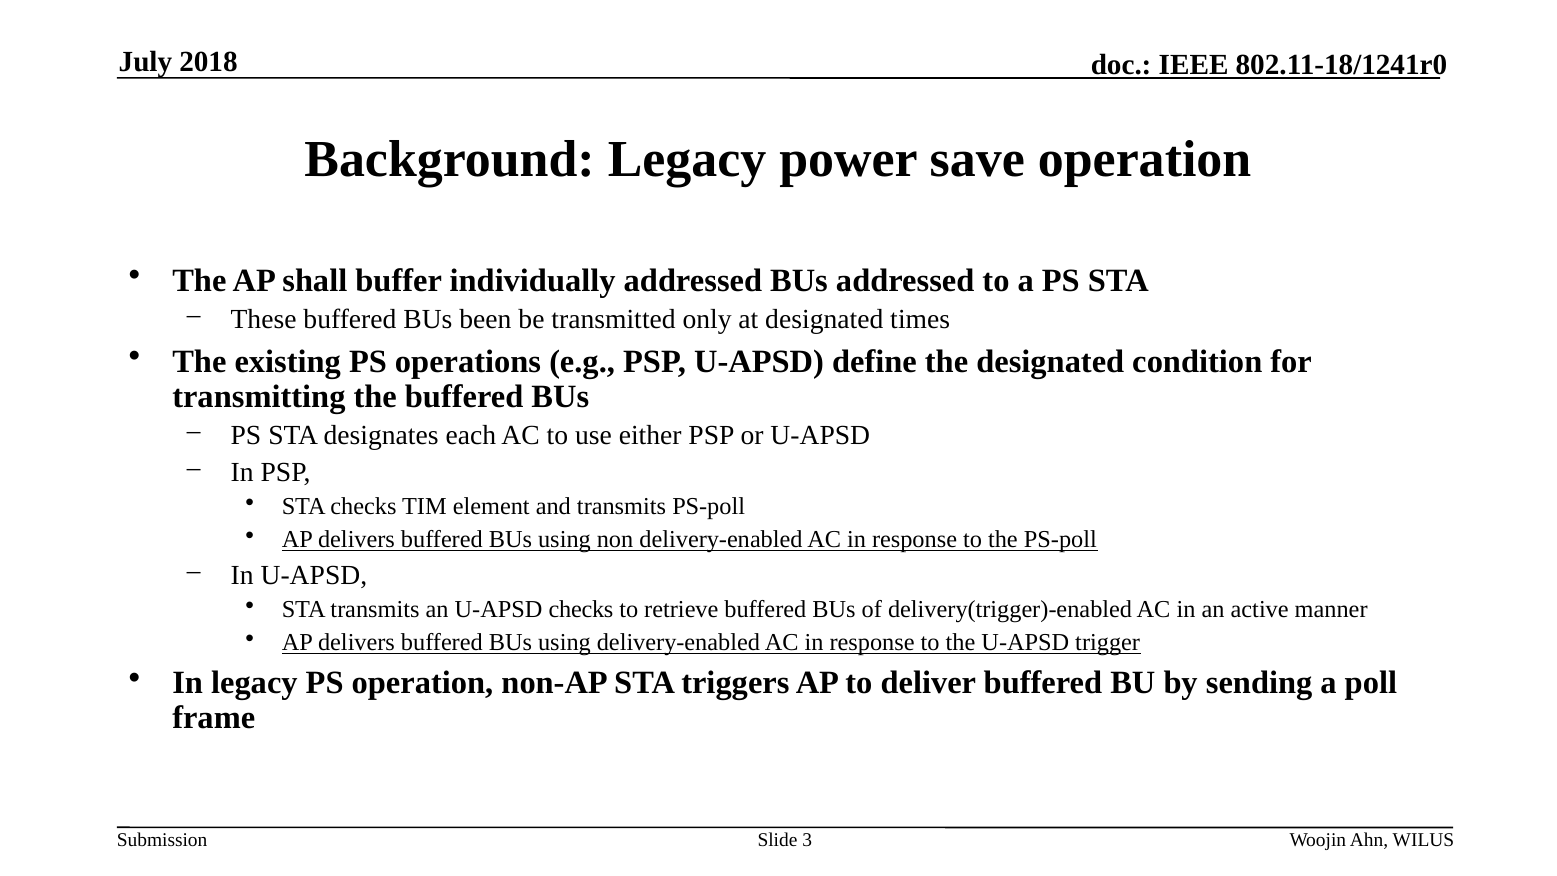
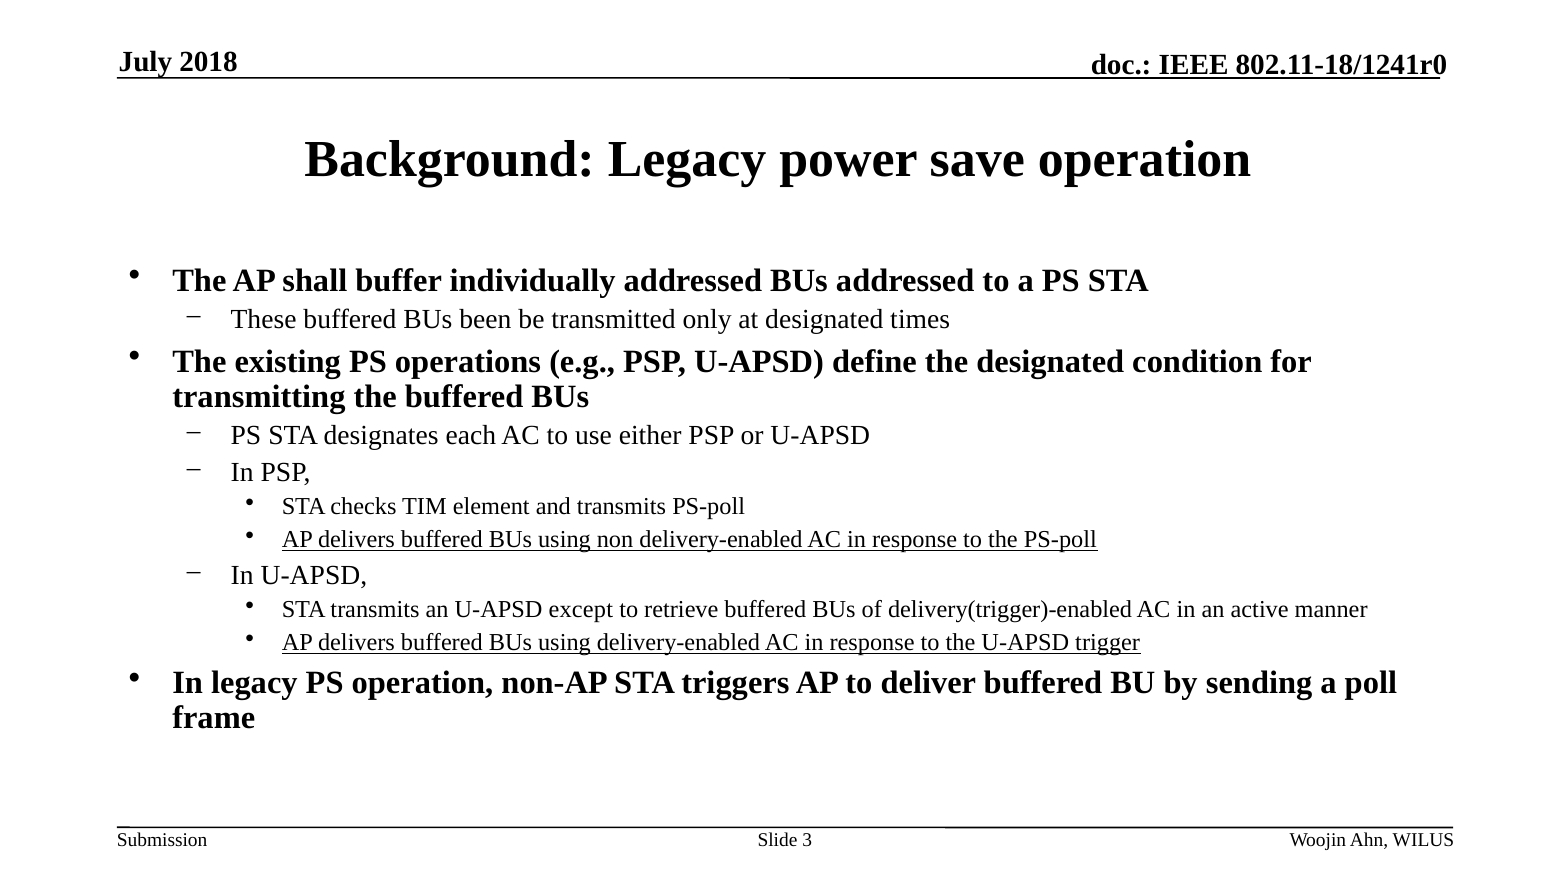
U-APSD checks: checks -> except
